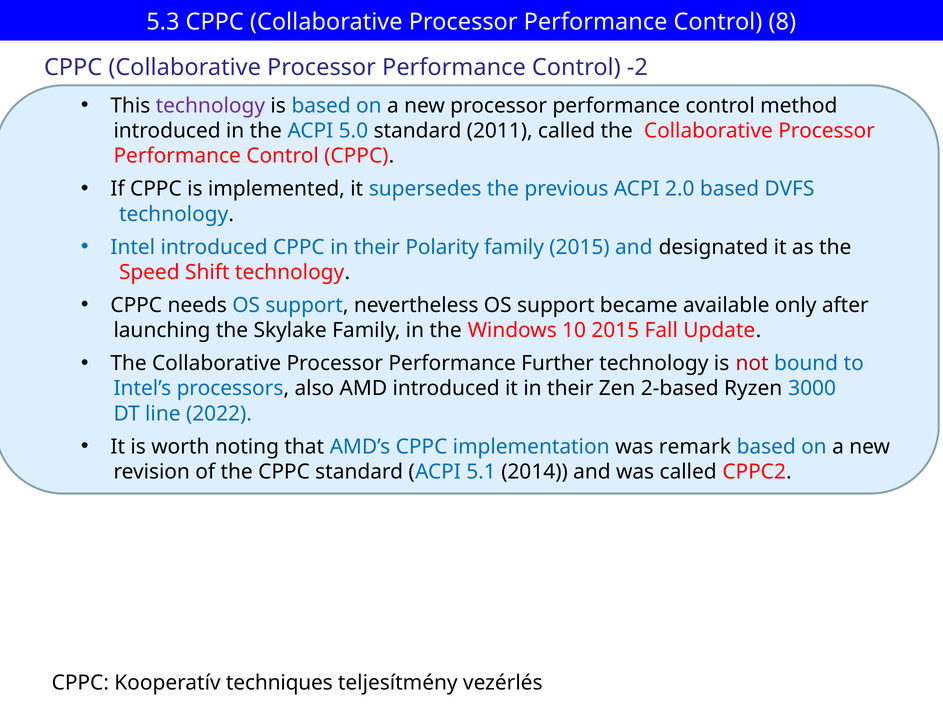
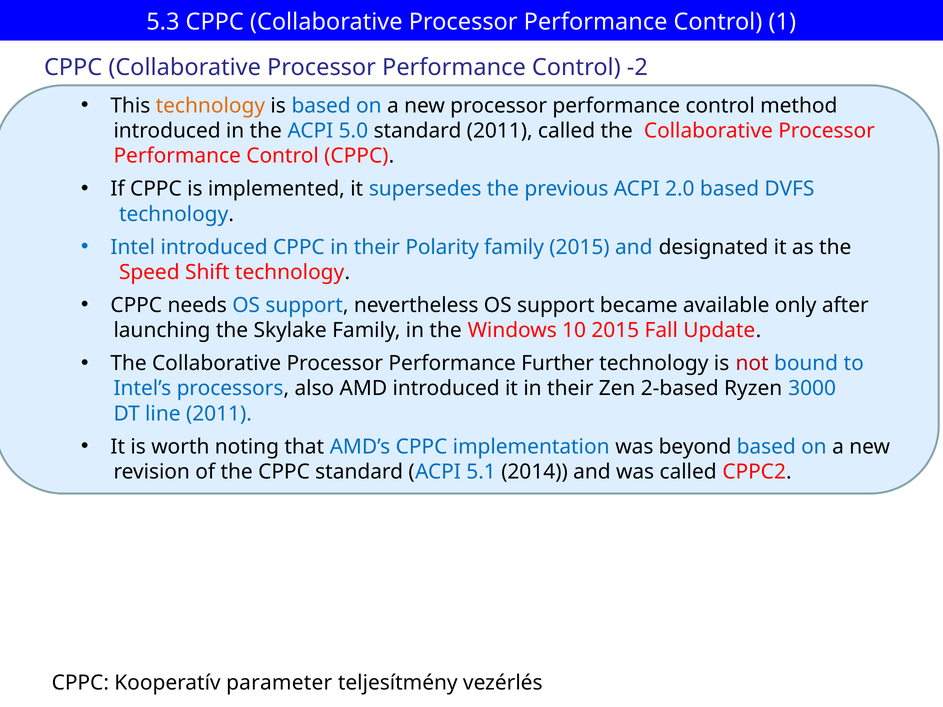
8: 8 -> 1
technology at (210, 106) colour: purple -> orange
line 2022: 2022 -> 2011
remark: remark -> beyond
techniques: techniques -> parameter
